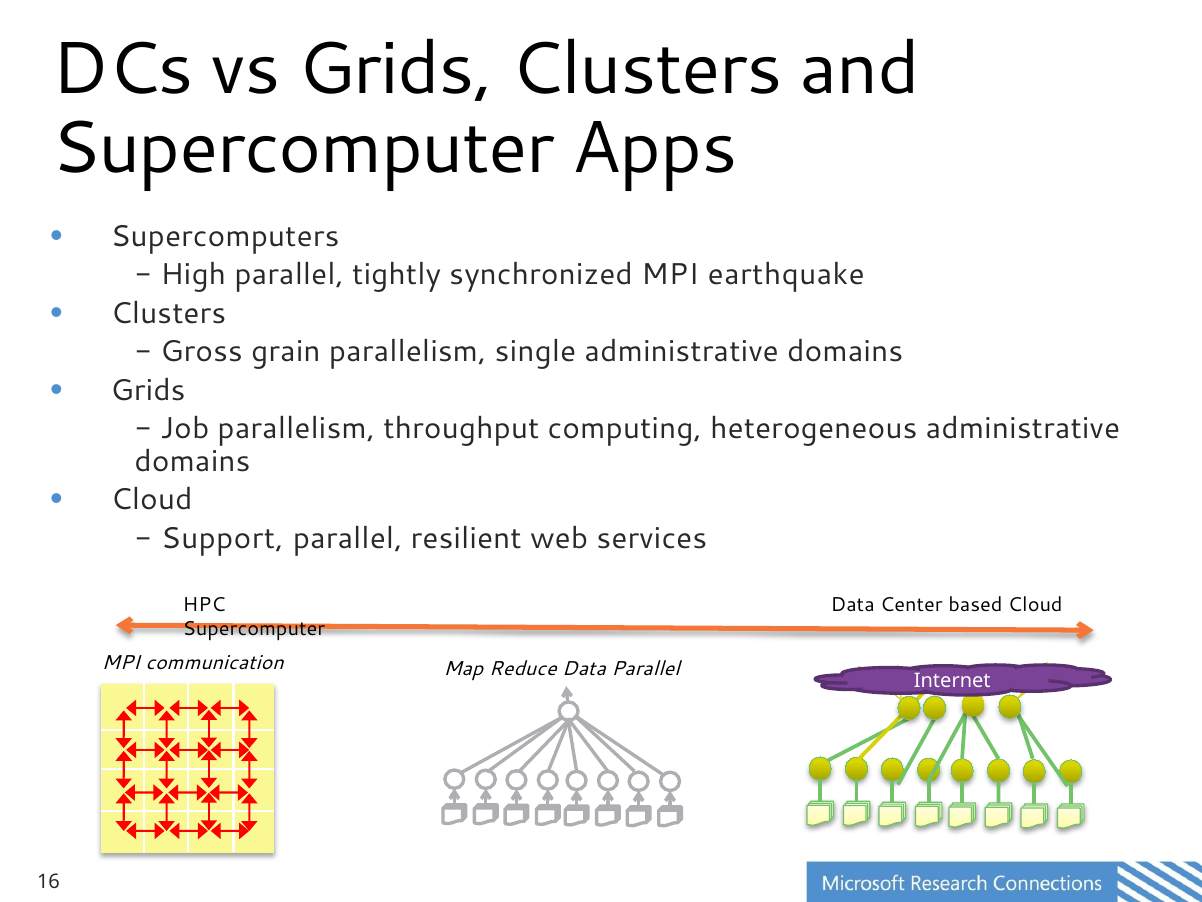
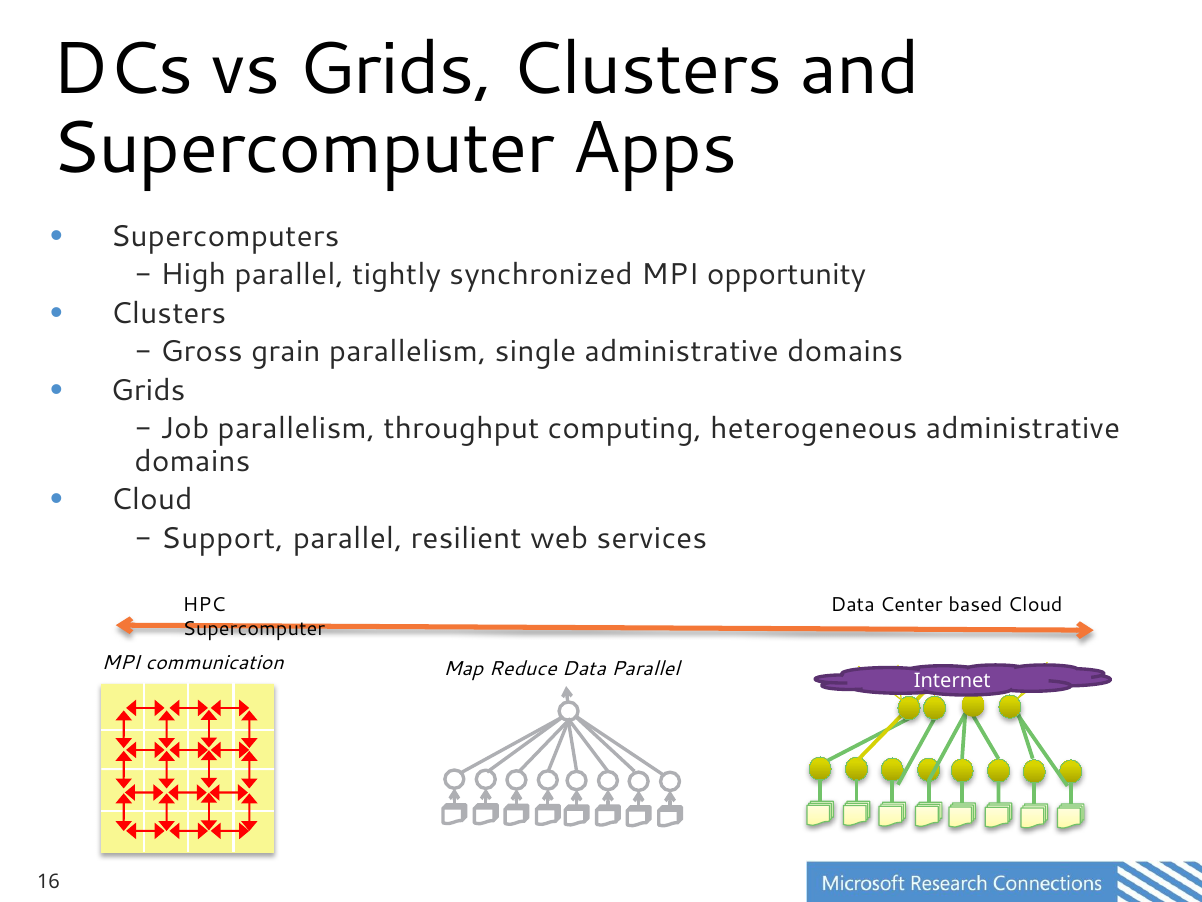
earthquake: earthquake -> opportunity
